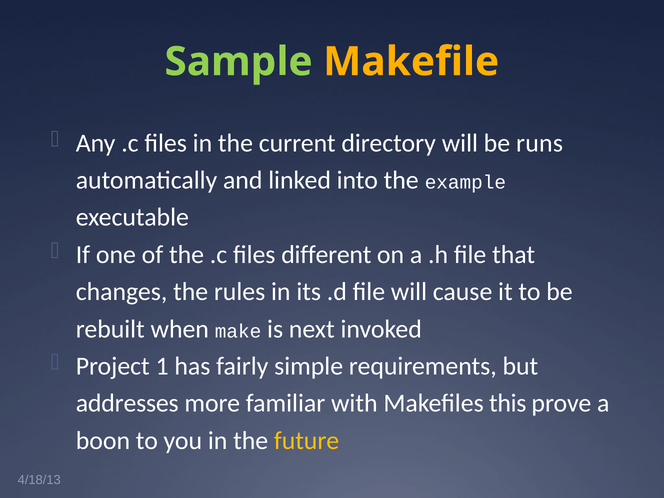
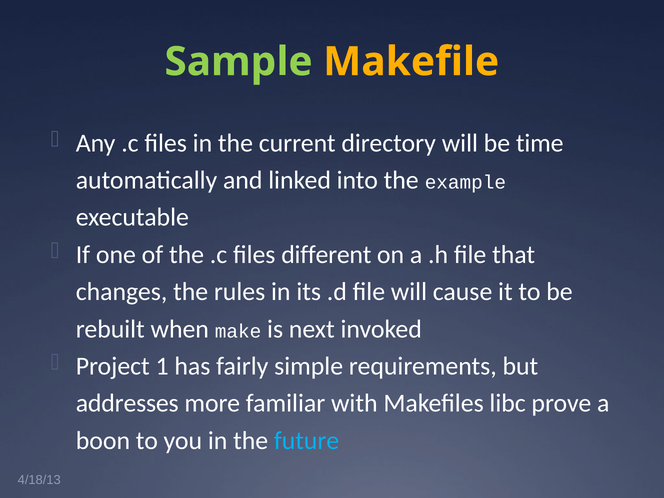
runs: runs -> time
this: this -> libc
future colour: yellow -> light blue
